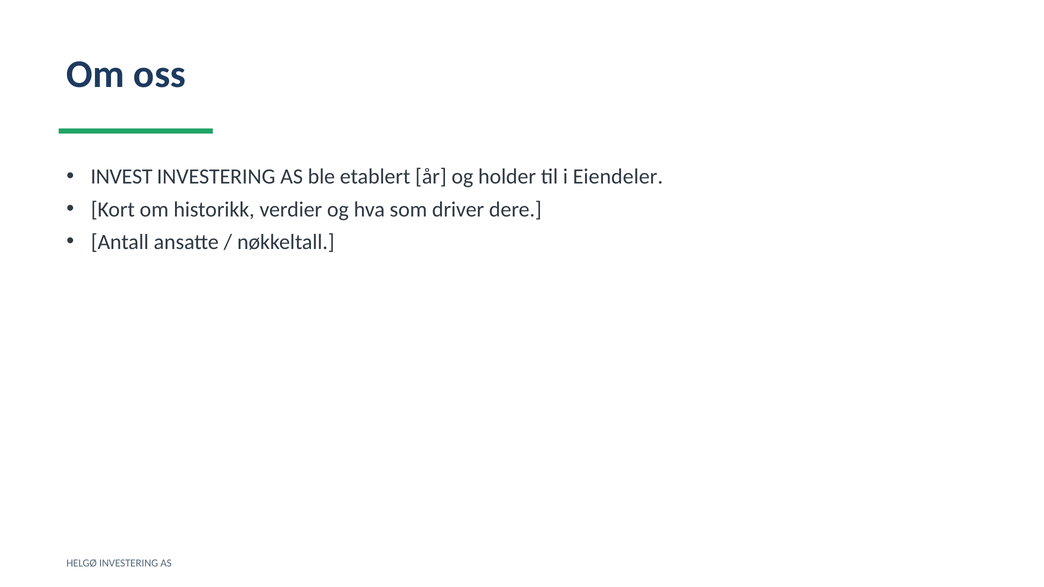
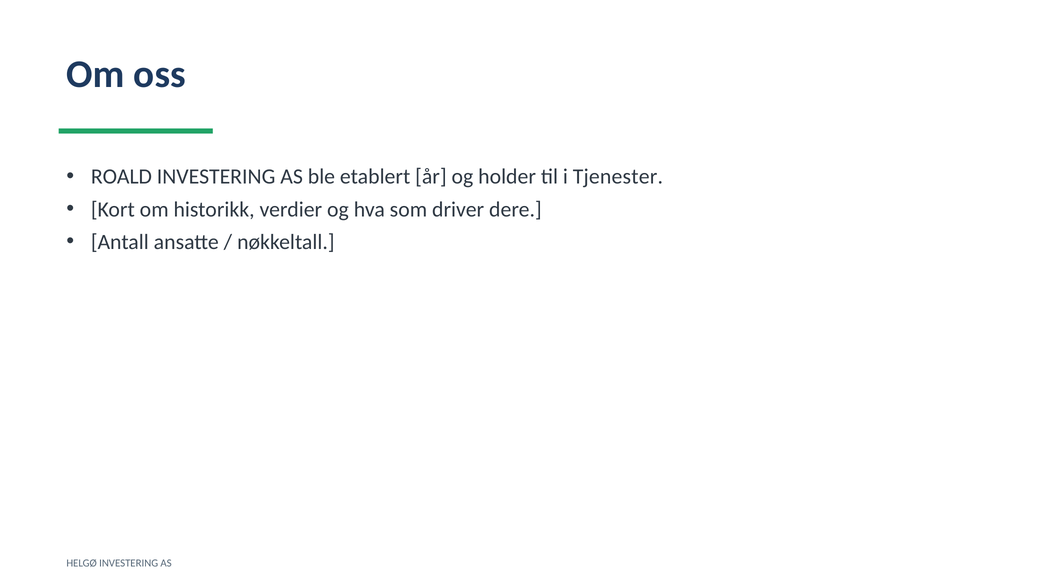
INVEST: INVEST -> ROALD
Eiendeler: Eiendeler -> Tjenester
